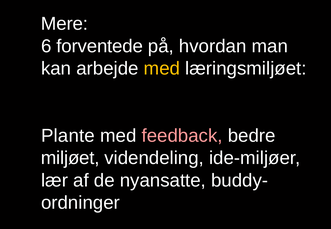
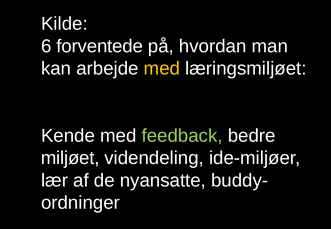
Mere: Mere -> Kilde
Plante: Plante -> Kende
feedback colour: pink -> light green
